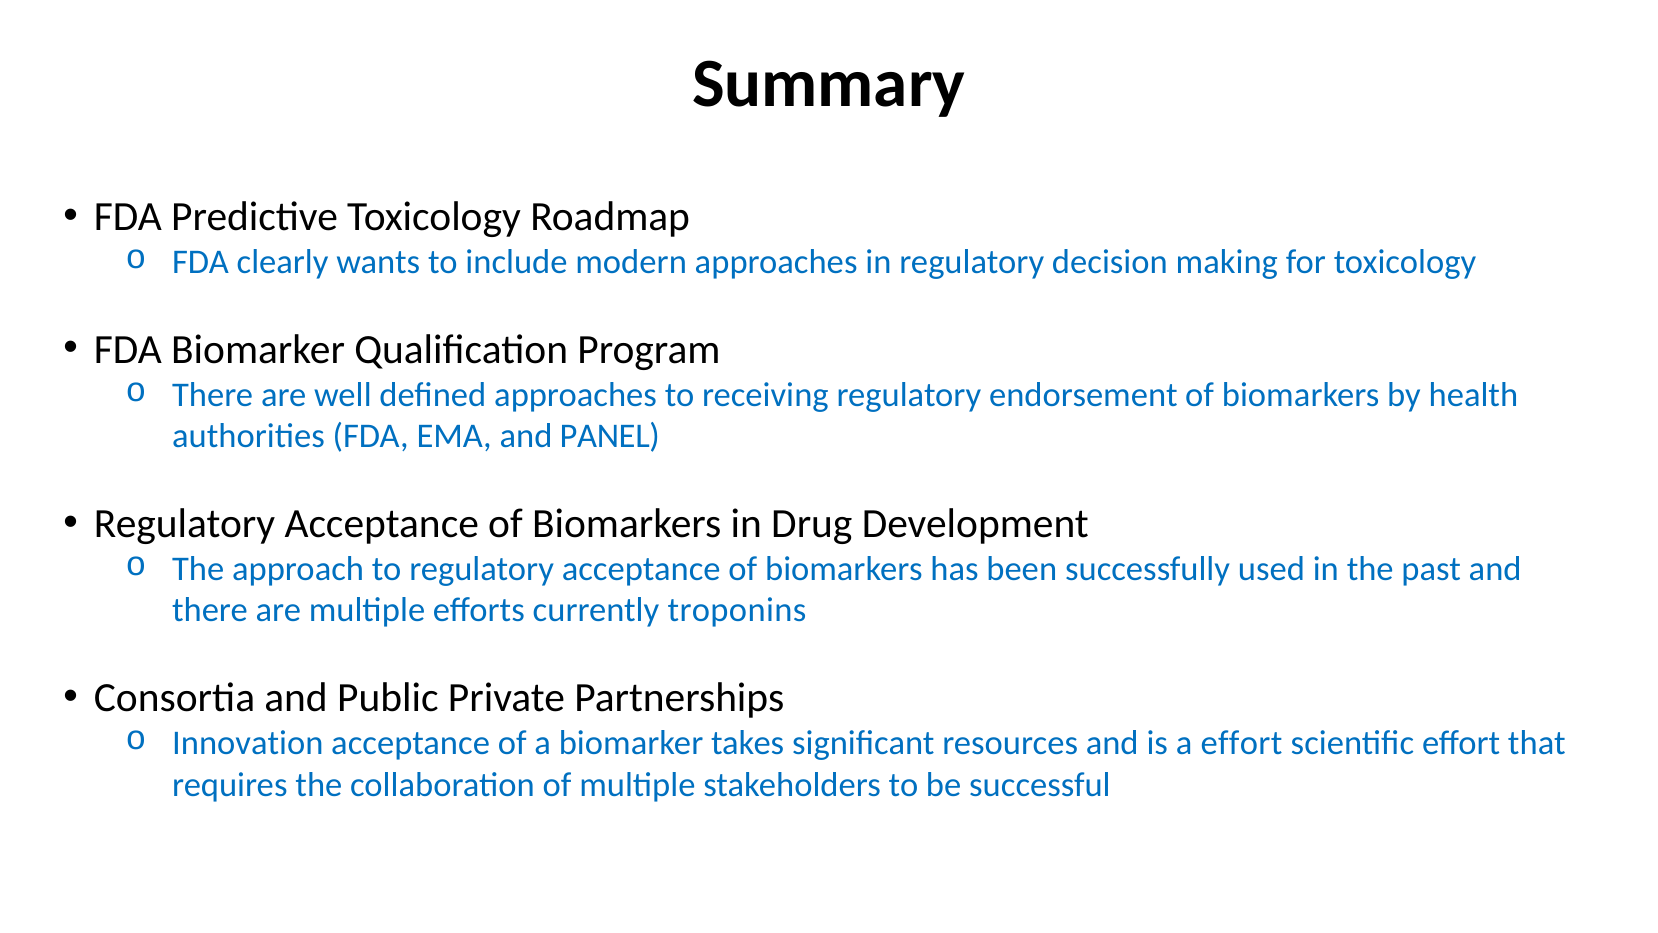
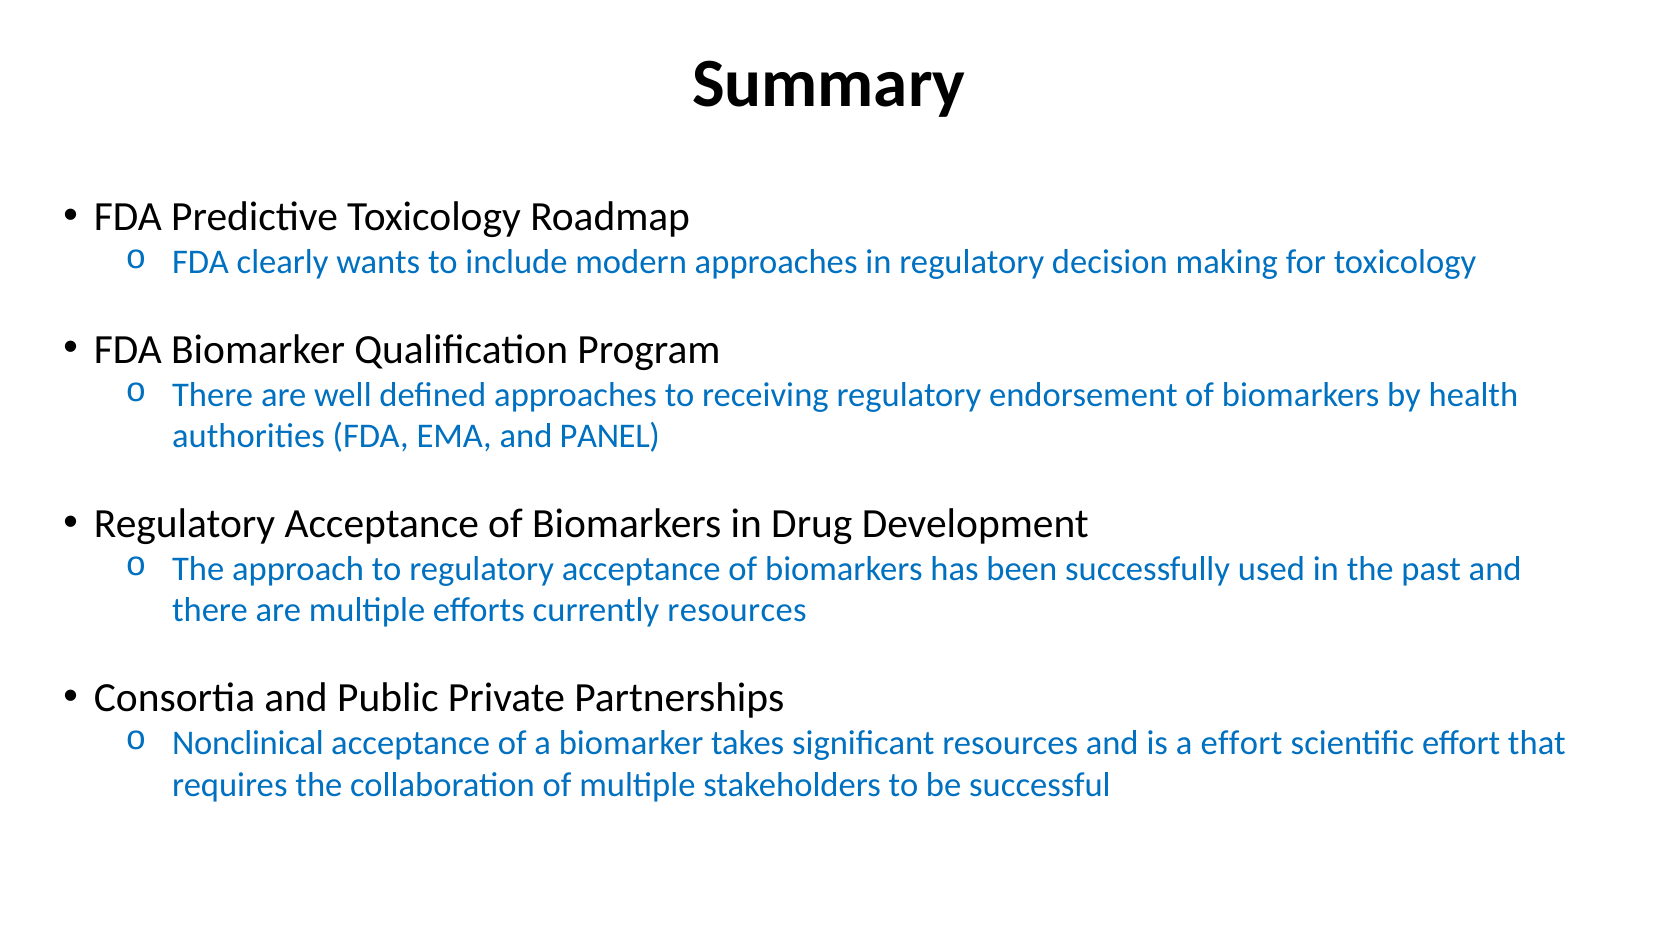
currently troponins: troponins -> resources
Innovation: Innovation -> Nonclinical
